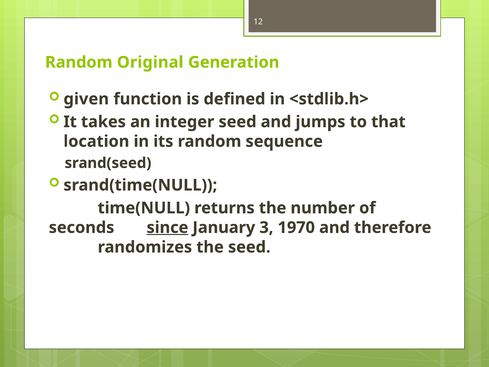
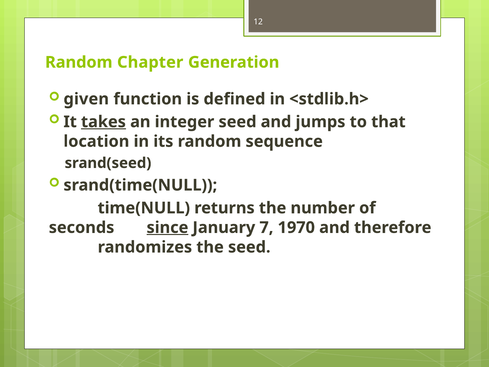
Original: Original -> Chapter
takes underline: none -> present
3: 3 -> 7
